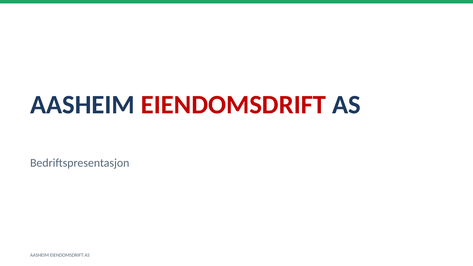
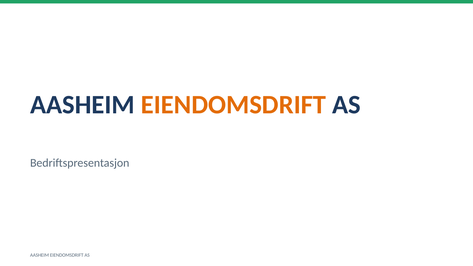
EIENDOMSDRIFT at (233, 105) colour: red -> orange
